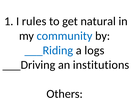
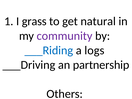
rules: rules -> grass
community colour: blue -> purple
institutions: institutions -> partnership
